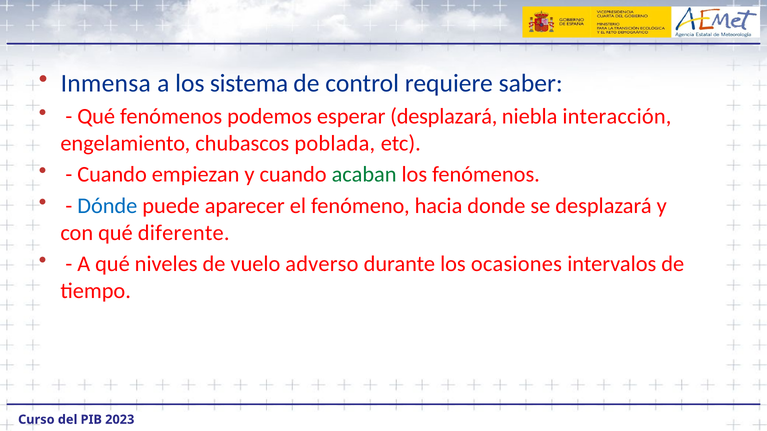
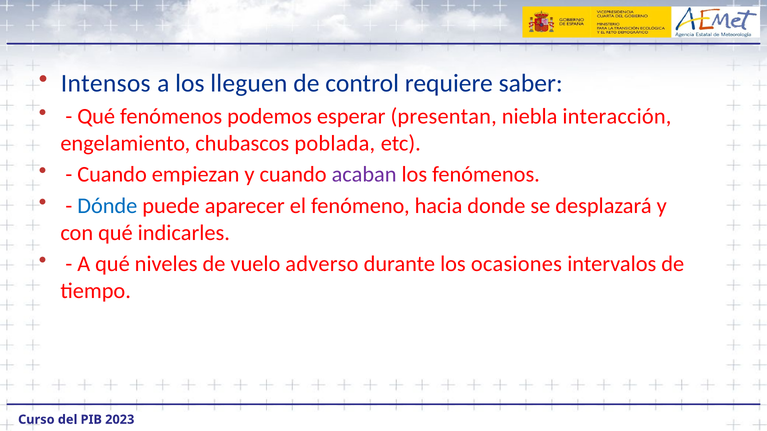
Inmensa: Inmensa -> Intensos
sistema: sistema -> lleguen
esperar desplazará: desplazará -> presentan
acaban colour: green -> purple
diferente: diferente -> indicarles
